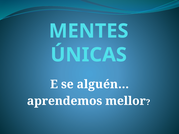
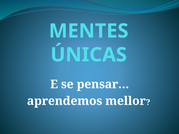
alguén…: alguén… -> pensar…
